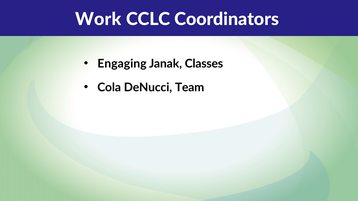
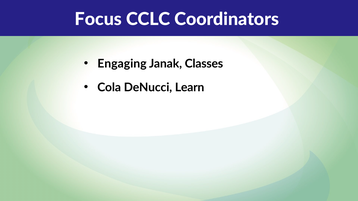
Work: Work -> Focus
Team: Team -> Learn
